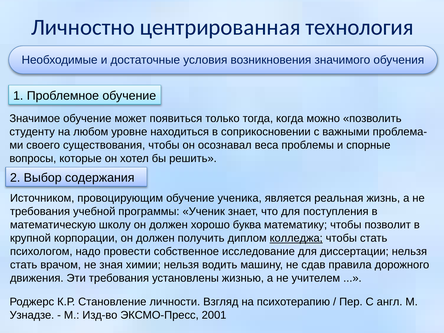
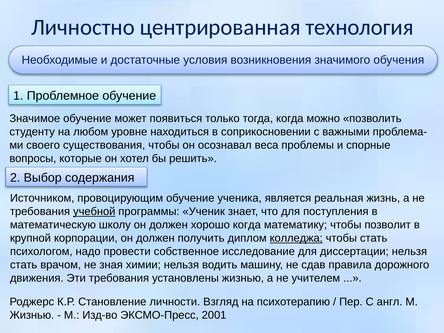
учебной underline: none -> present
хорошо буква: буква -> когда
Узнадзе at (32, 315): Узнадзе -> Жизнью
